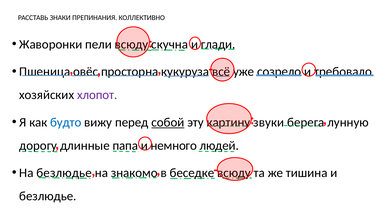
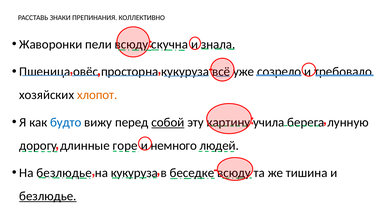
глади: глади -> знала
хлопот colour: purple -> orange
звуки: звуки -> учила
папа: папа -> горе
на знакомо: знакомо -> кукуруза
безлюдье at (48, 196) underline: none -> present
